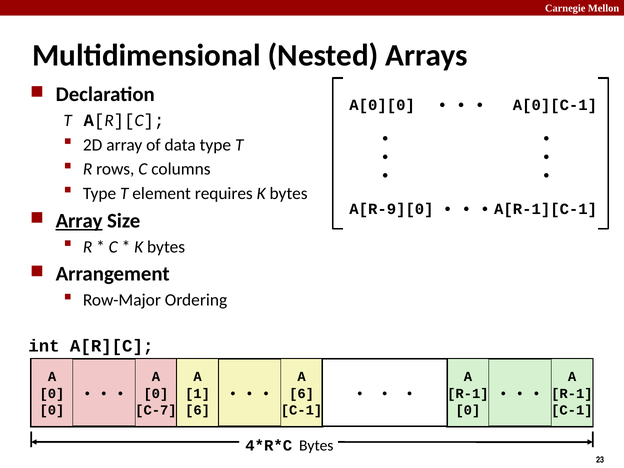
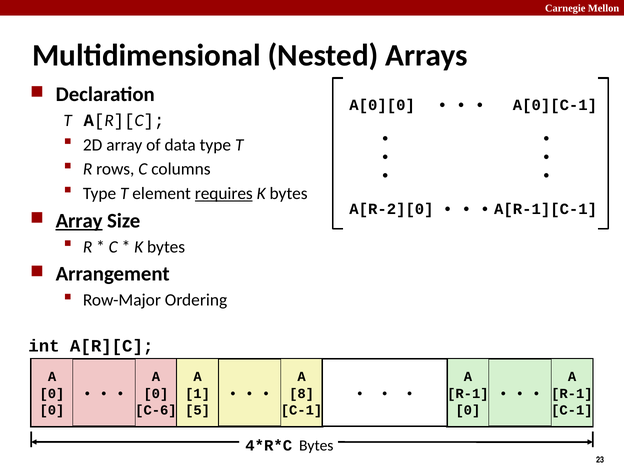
requires underline: none -> present
A[R-9][0: A[R-9][0 -> A[R-2][0
6 at (302, 394): 6 -> 8
C-7: C-7 -> C-6
6 at (198, 410): 6 -> 5
